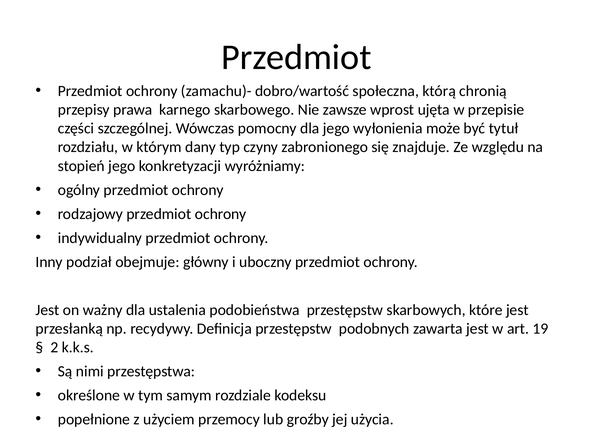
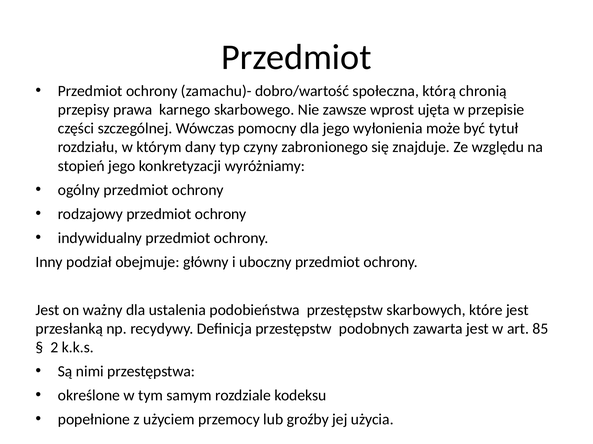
19: 19 -> 85
